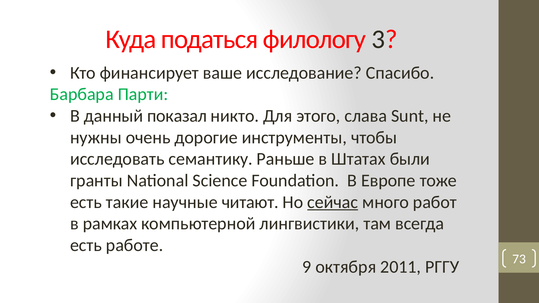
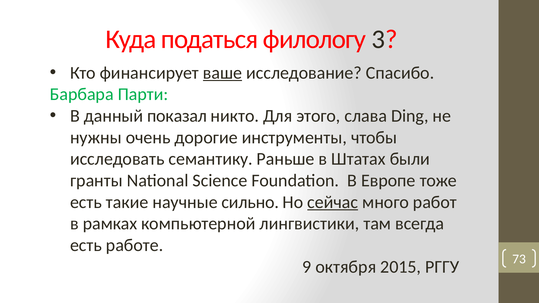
ваше underline: none -> present
Sunt: Sunt -> Ding
читают: читают -> сильно
2011: 2011 -> 2015
